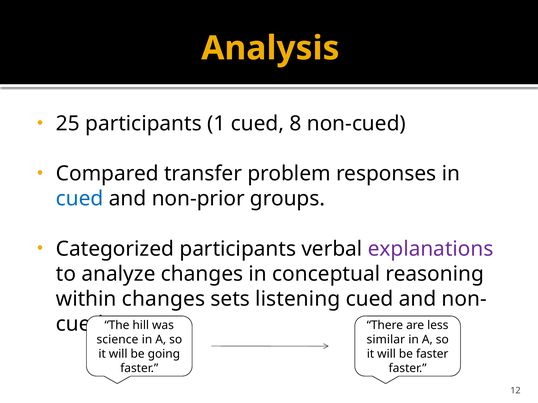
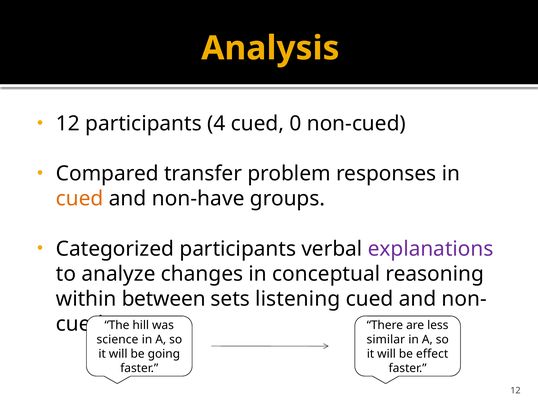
25 at (68, 124): 25 -> 12
1: 1 -> 4
8: 8 -> 0
cued at (80, 199) colour: blue -> orange
non-prior: non-prior -> non-have
within changes: changes -> between
be faster: faster -> effect
